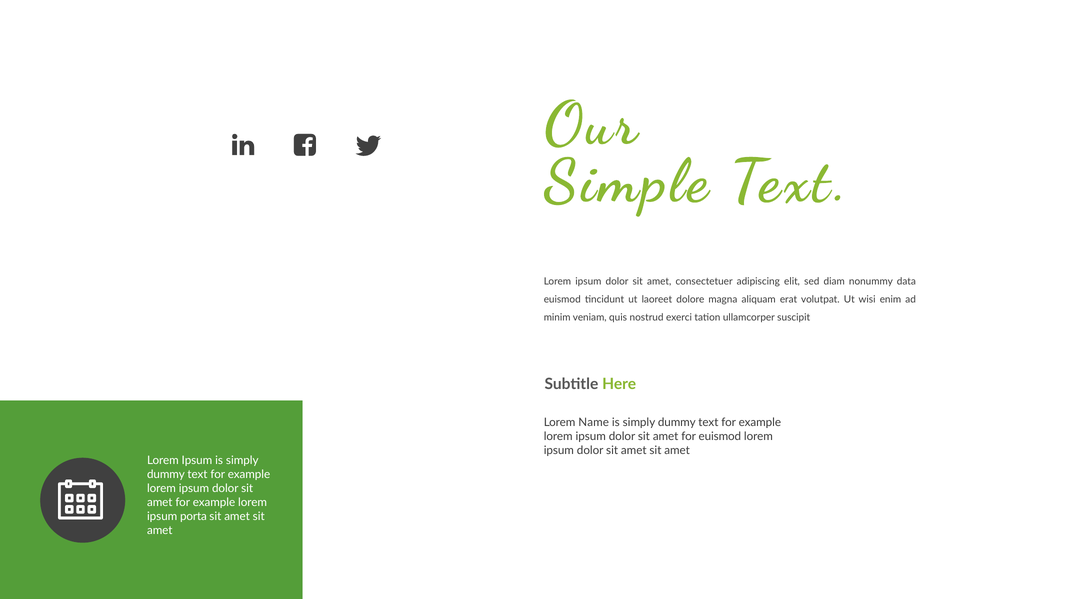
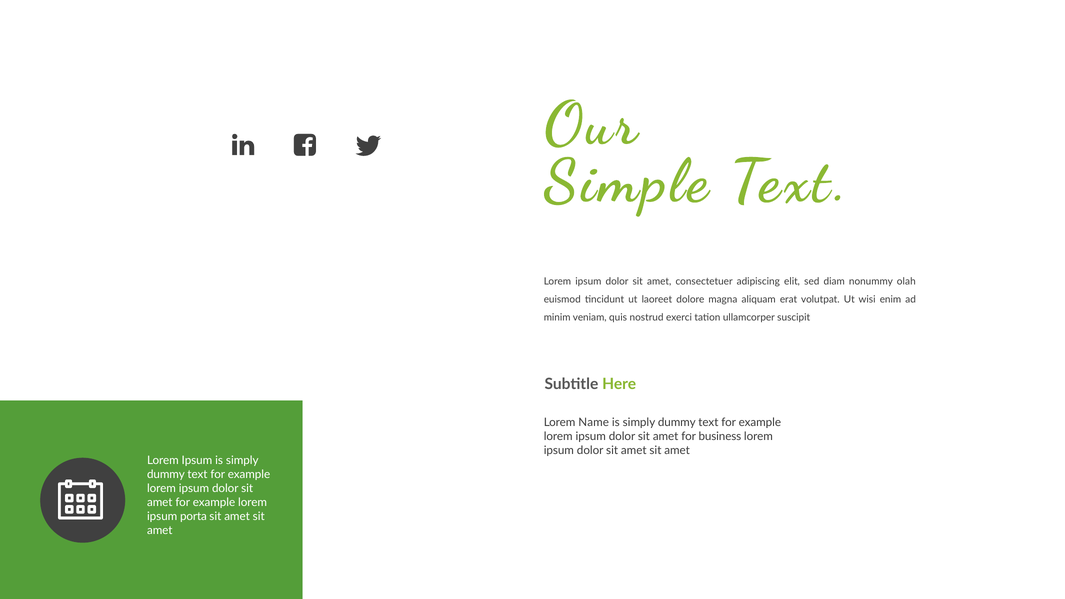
data: data -> olah
for euismod: euismod -> business
